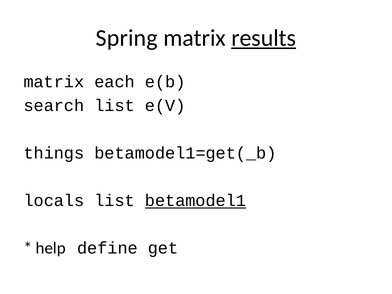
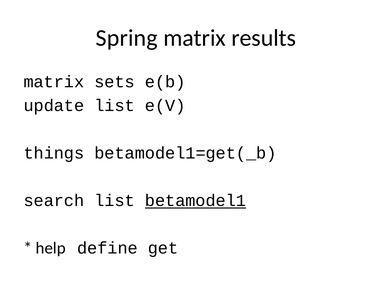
results underline: present -> none
each: each -> sets
search: search -> update
locals: locals -> search
